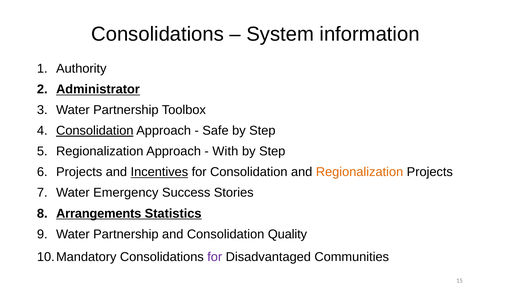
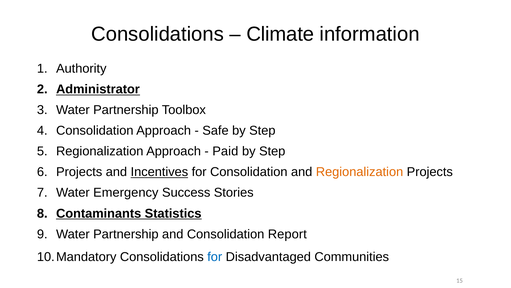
System: System -> Climate
Consolidation at (95, 130) underline: present -> none
With: With -> Paid
Arrangements: Arrangements -> Contaminants
Quality: Quality -> Report
for at (215, 256) colour: purple -> blue
